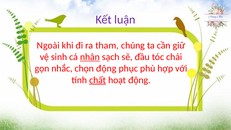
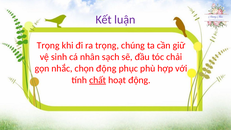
Ngoài at (48, 45): Ngoài -> Trọng
ra tham: tham -> trọng
nhân underline: present -> none
